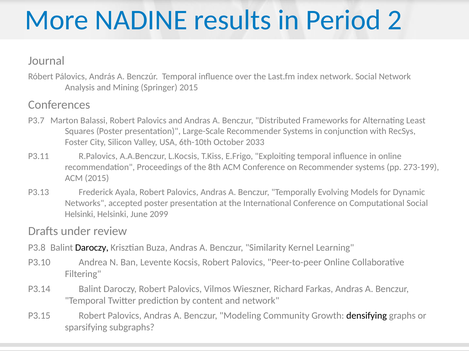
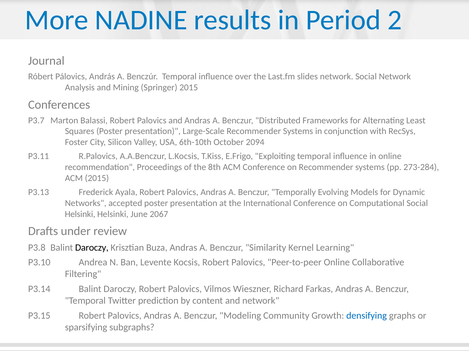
index: index -> slides
2033: 2033 -> 2094
273-199: 273-199 -> 273-284
2099: 2099 -> 2067
densifying colour: black -> blue
